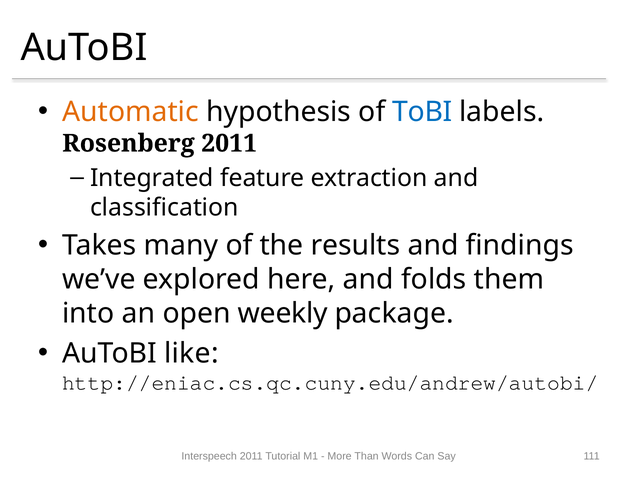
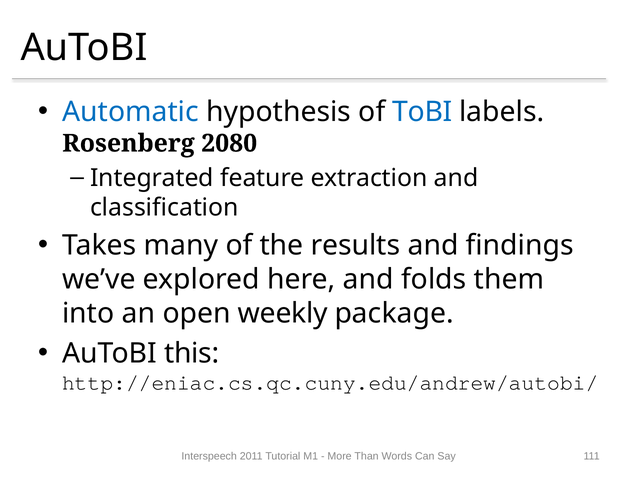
Automatic colour: orange -> blue
Rosenberg 2011: 2011 -> 2080
like: like -> this
